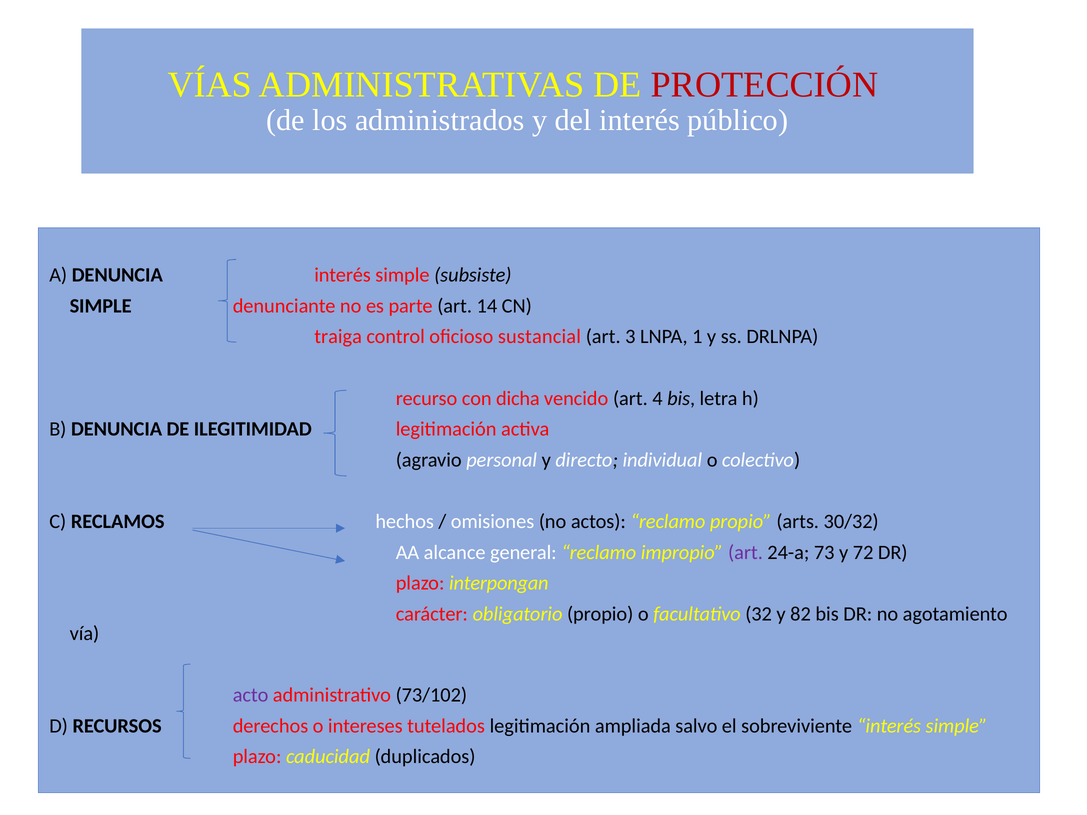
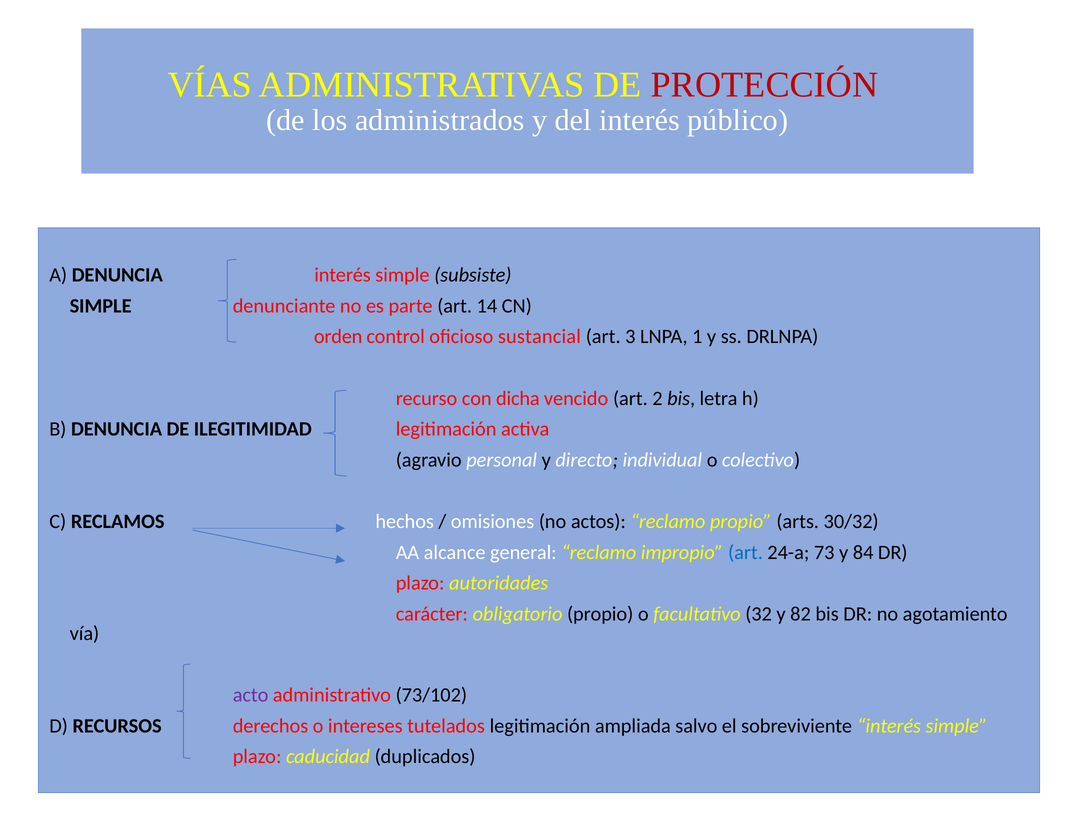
traiga: traiga -> orden
4: 4 -> 2
art at (745, 553) colour: purple -> blue
72: 72 -> 84
interpongan: interpongan -> autoridades
